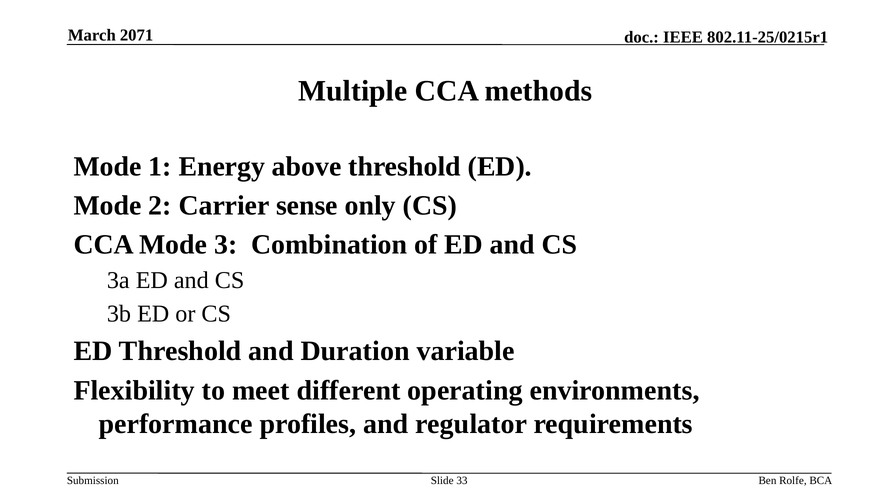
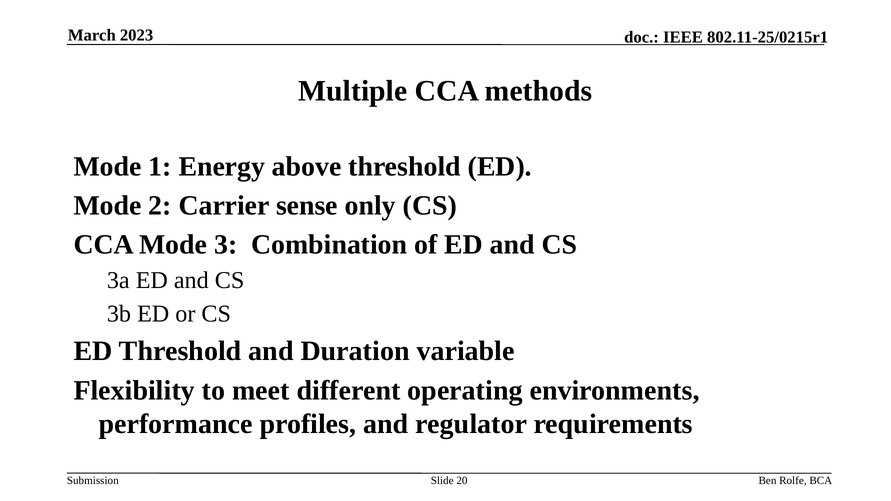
2071: 2071 -> 2023
33: 33 -> 20
